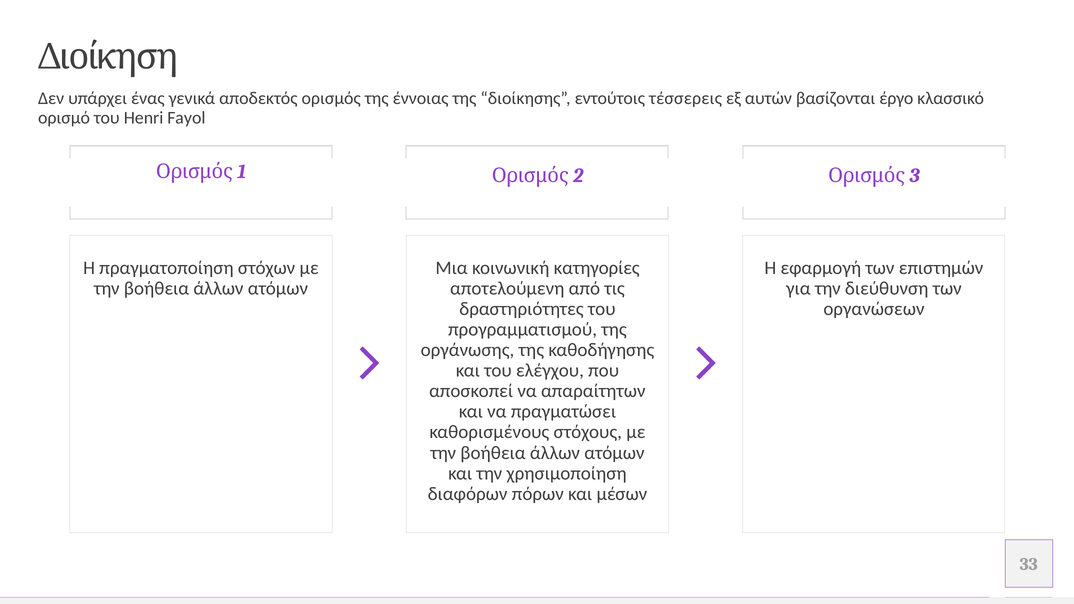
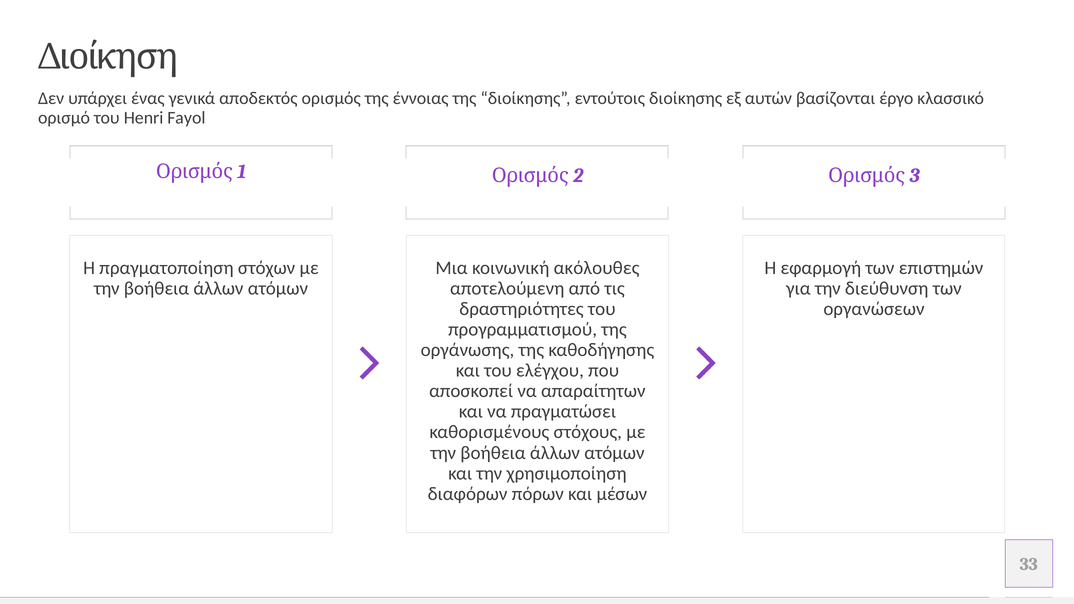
εντούτοις τέσσερεις: τέσσερεις -> διοίκησης
κατηγορίες: κατηγορίες -> ακόλουθες
